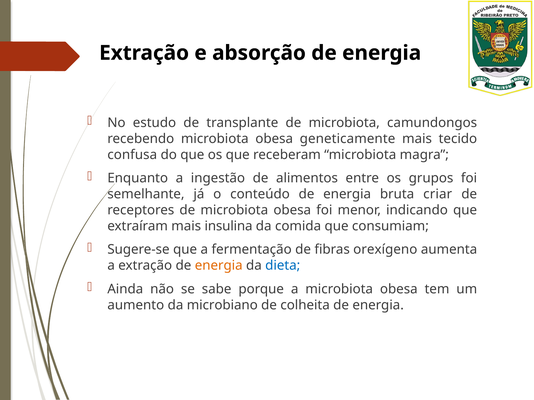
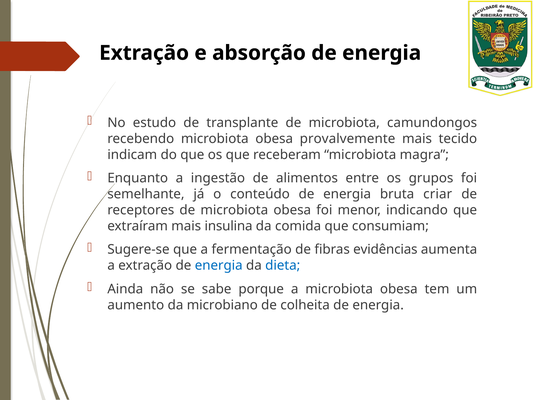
geneticamente: geneticamente -> provalvemente
confusa: confusa -> indicam
orexígeno: orexígeno -> evidências
energia at (219, 266) colour: orange -> blue
